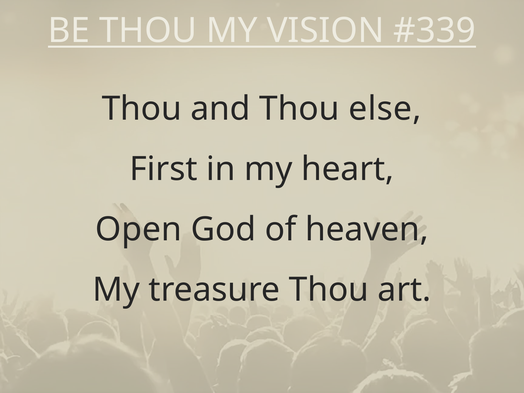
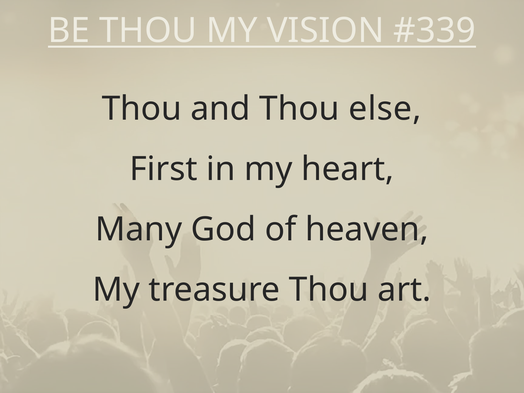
Open: Open -> Many
